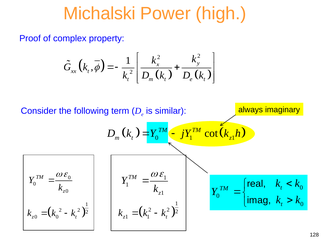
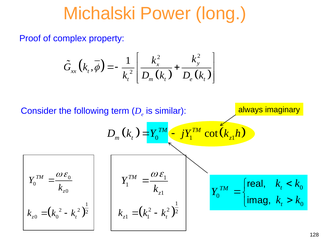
high: high -> long
